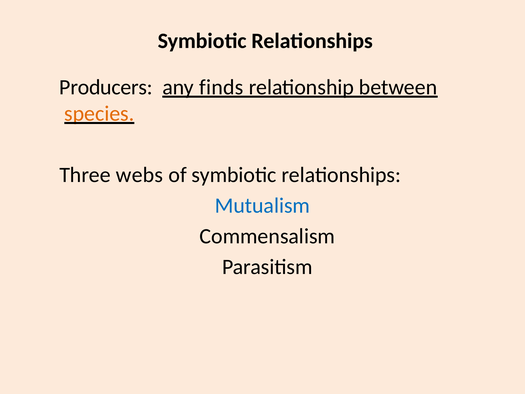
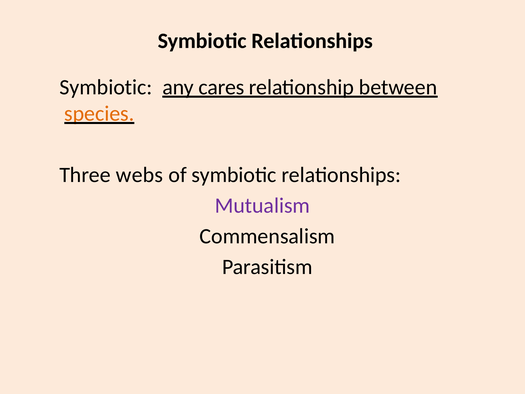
Producers at (106, 87): Producers -> Symbiotic
finds: finds -> cares
Mutualism colour: blue -> purple
